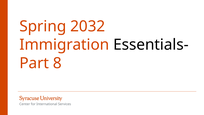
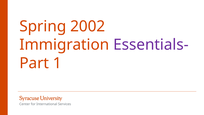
2032: 2032 -> 2002
Essentials- colour: black -> purple
8: 8 -> 1
